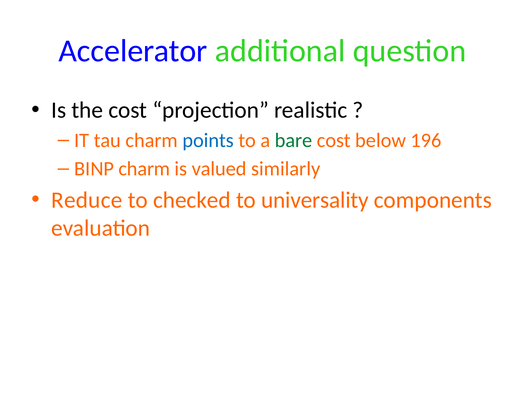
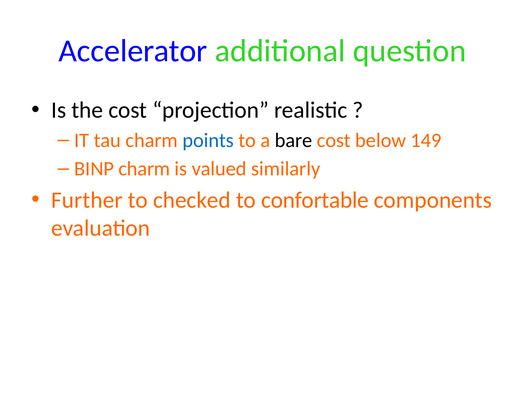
bare colour: green -> black
196: 196 -> 149
Reduce: Reduce -> Further
universality: universality -> confortable
